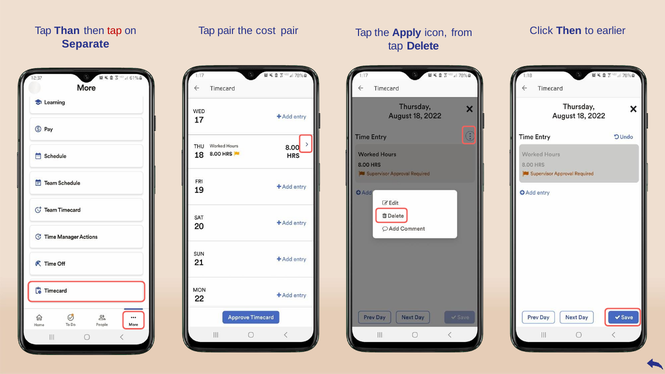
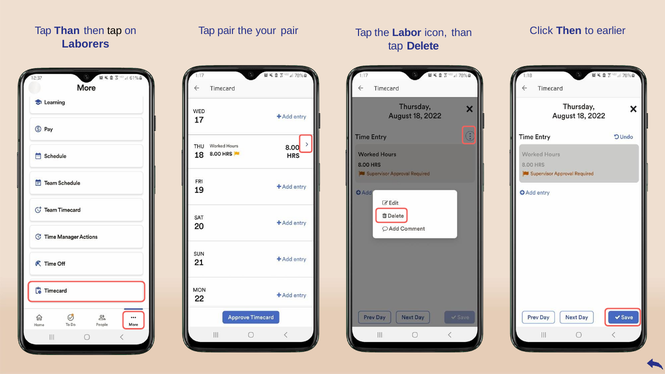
tap at (115, 31) colour: red -> black
cost: cost -> your
Apply: Apply -> Labor
icon from: from -> than
Separate: Separate -> Laborers
